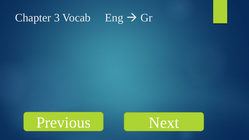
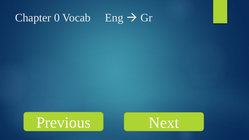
3: 3 -> 0
